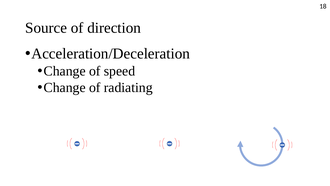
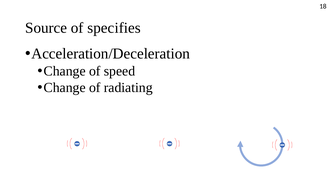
direction: direction -> specifies
